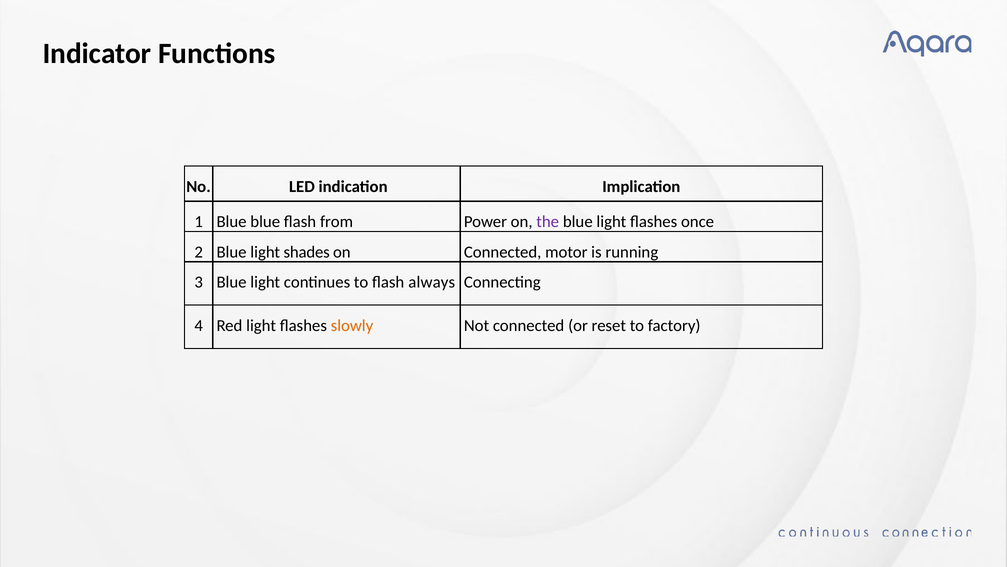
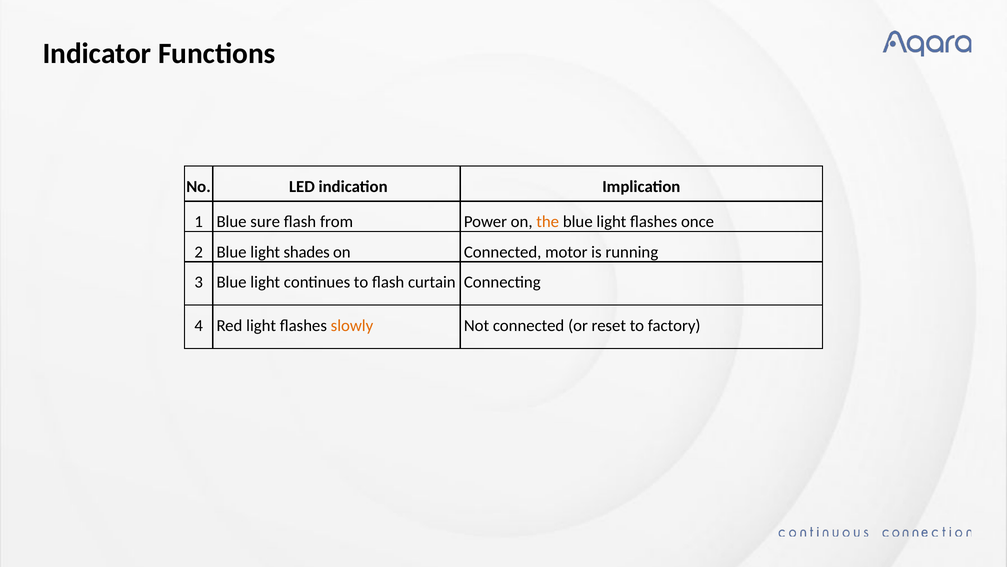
Blue blue: blue -> sure
the colour: purple -> orange
always: always -> curtain
